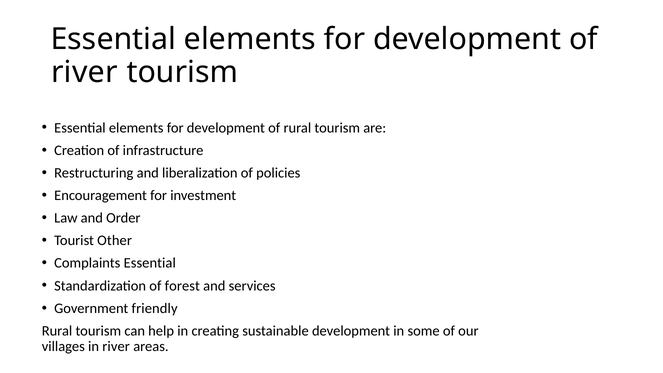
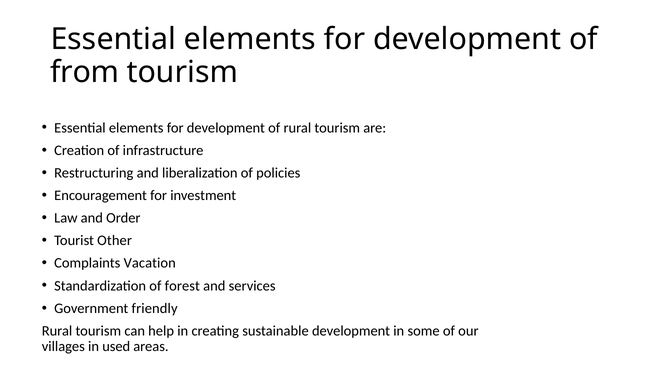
river at (84, 72): river -> from
Complaints Essential: Essential -> Vacation
in river: river -> used
